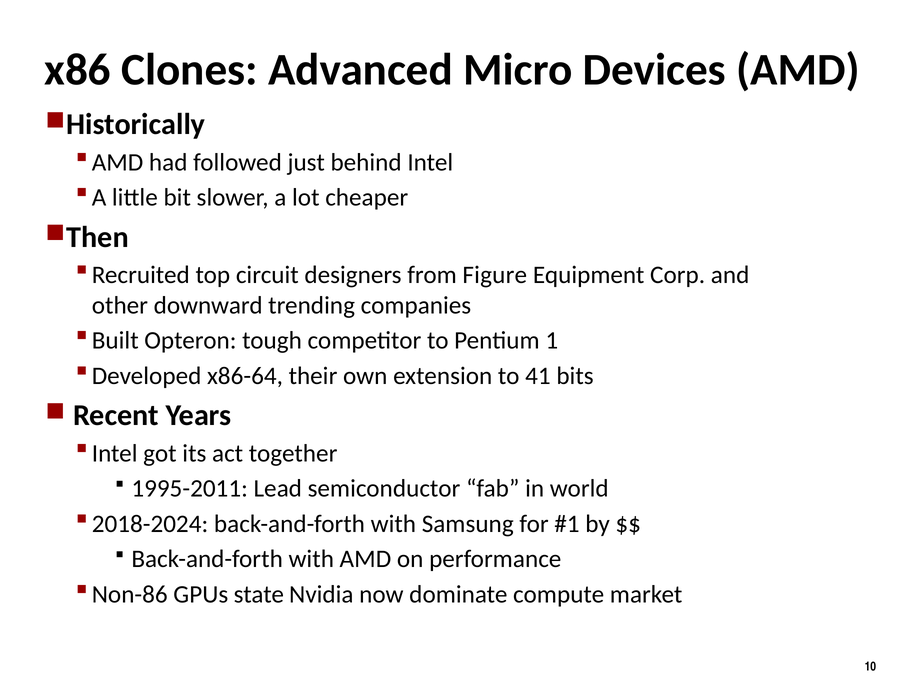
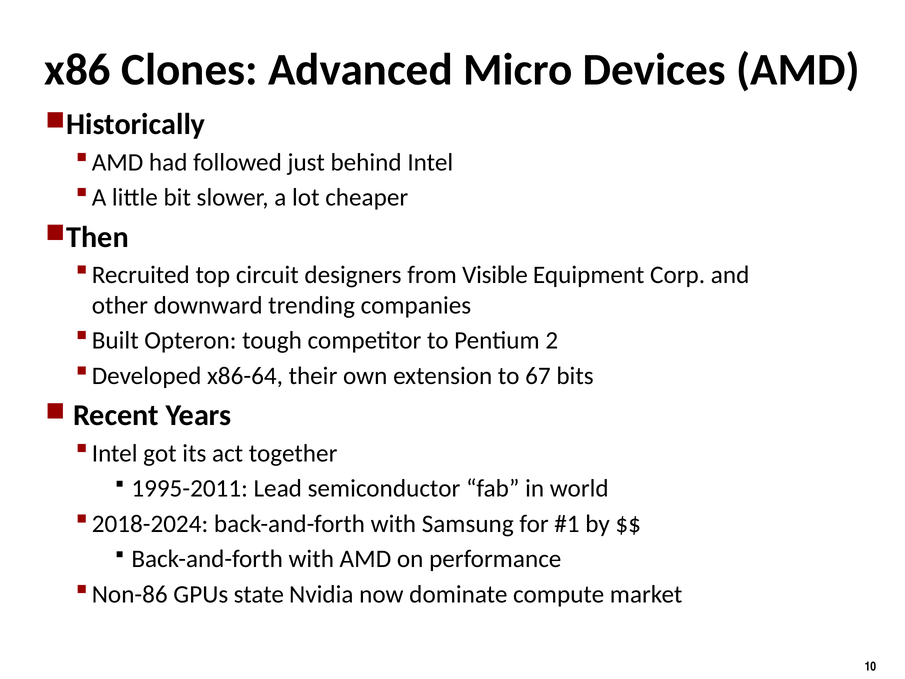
Figure: Figure -> Visible
1: 1 -> 2
41: 41 -> 67
